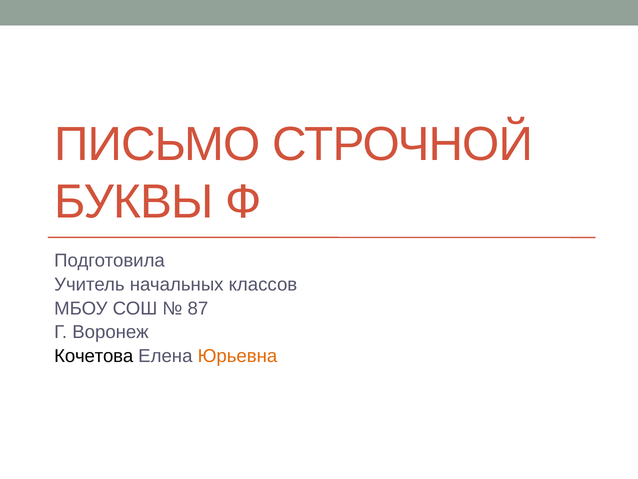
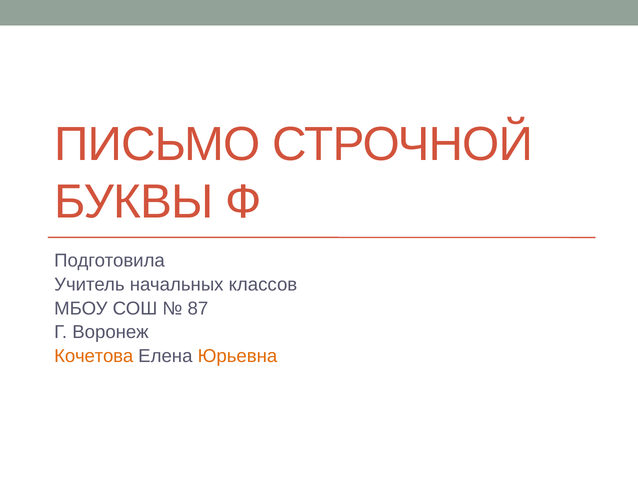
Кочетова colour: black -> orange
